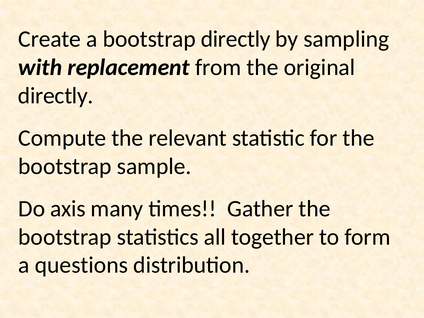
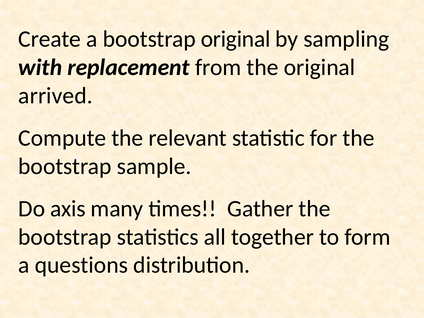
bootstrap directly: directly -> original
directly at (56, 96): directly -> arrived
